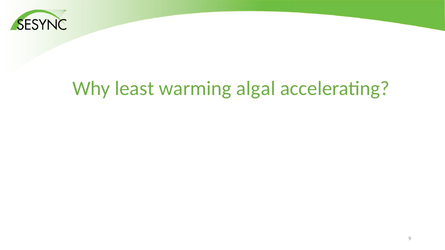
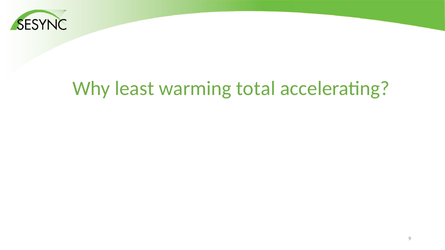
algal: algal -> total
